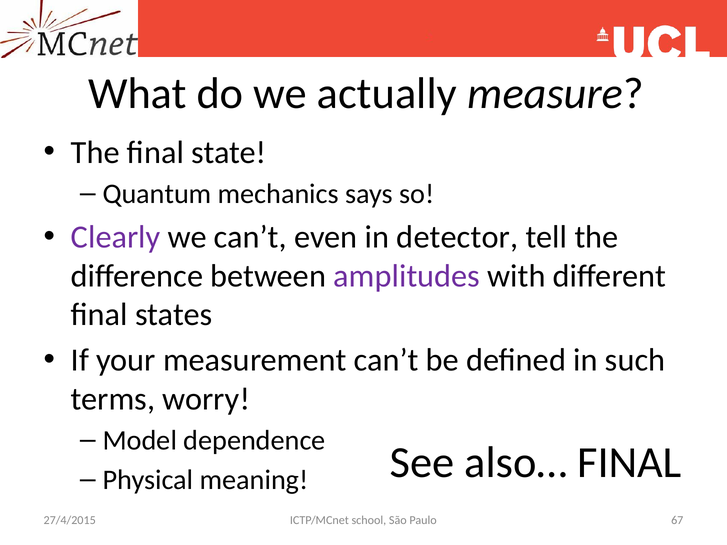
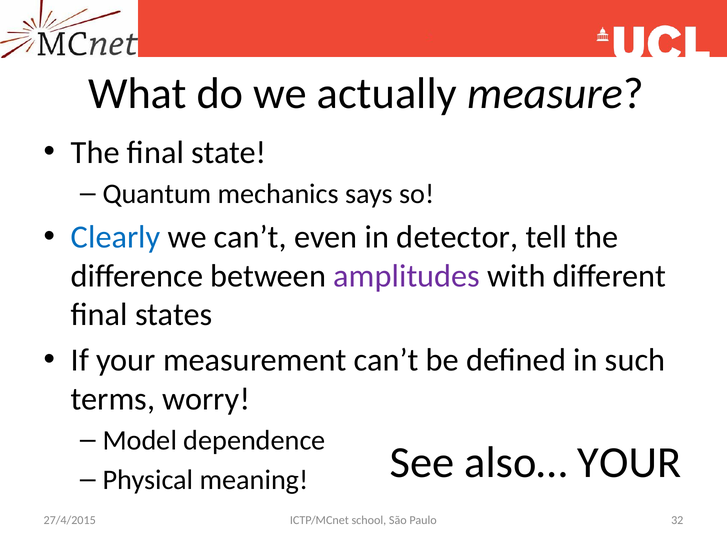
Clearly colour: purple -> blue
also… FINAL: FINAL -> YOUR
67: 67 -> 32
